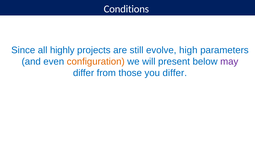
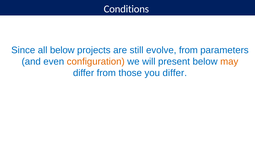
all highly: highly -> below
evolve high: high -> from
may colour: purple -> orange
